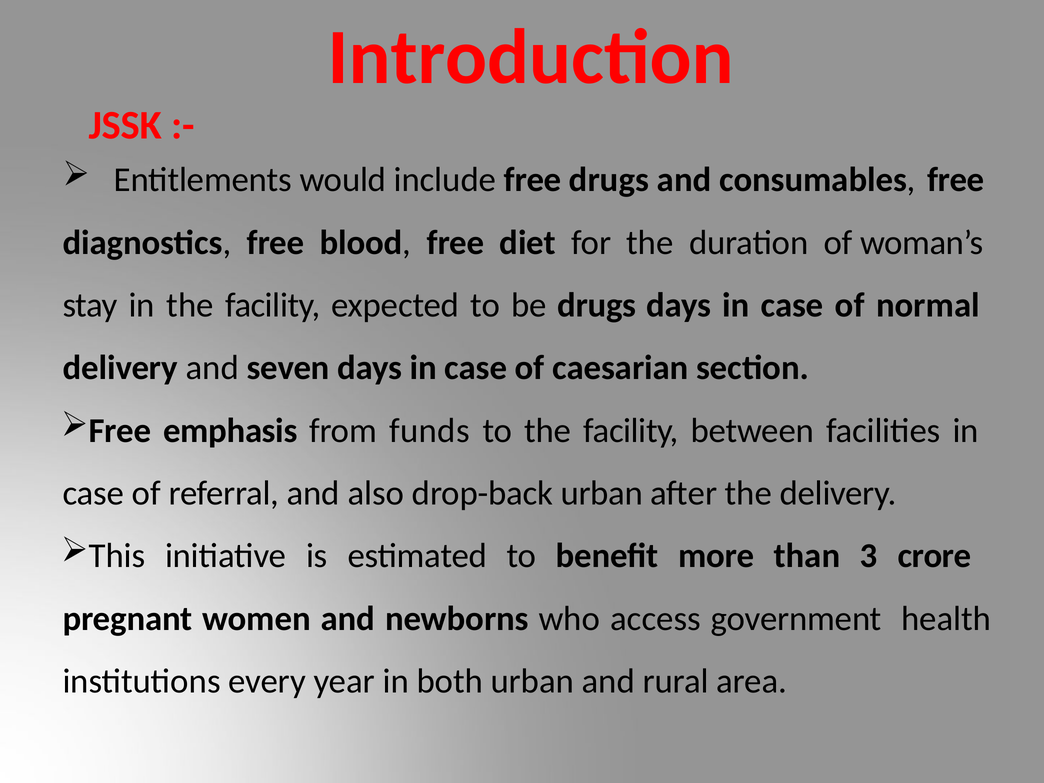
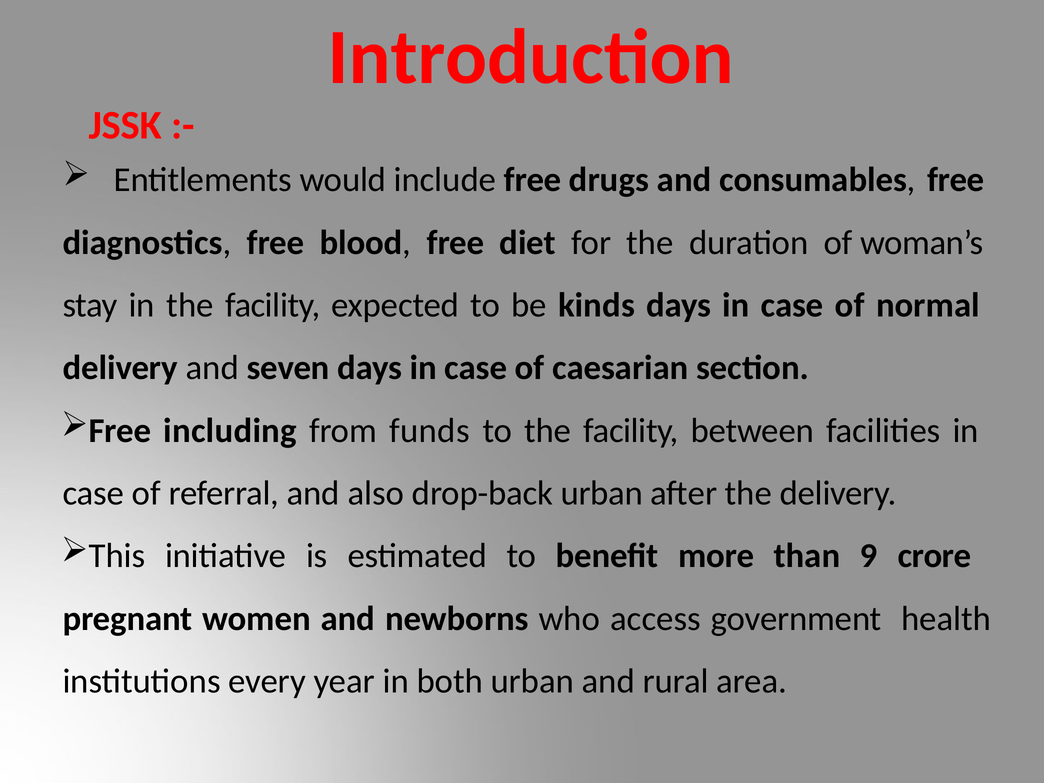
be drugs: drugs -> kinds
emphasis: emphasis -> including
3: 3 -> 9
